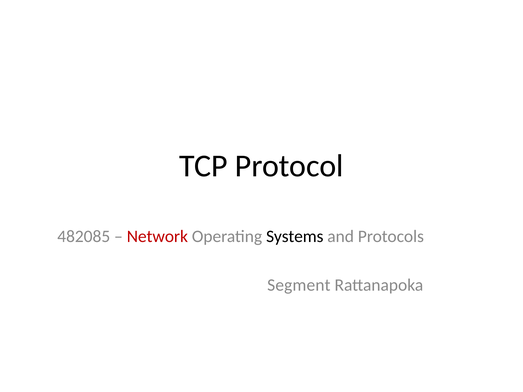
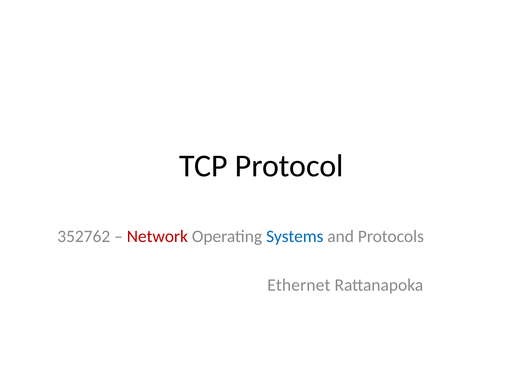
482085: 482085 -> 352762
Systems colour: black -> blue
Segment: Segment -> Ethernet
